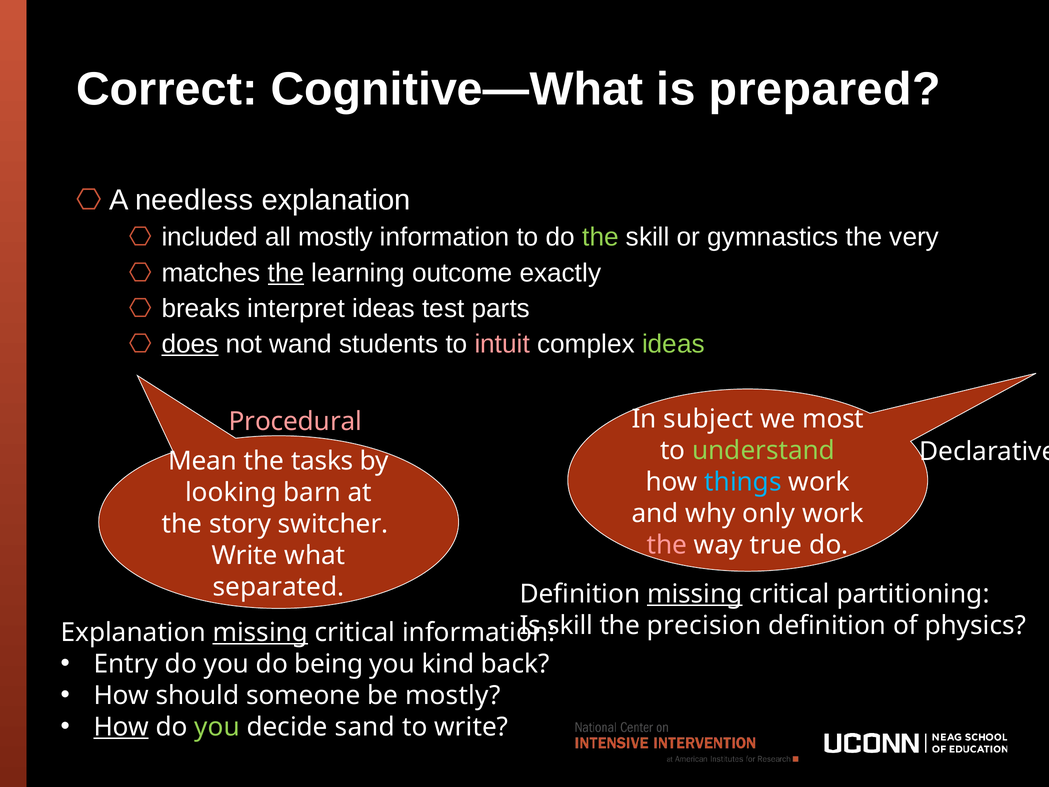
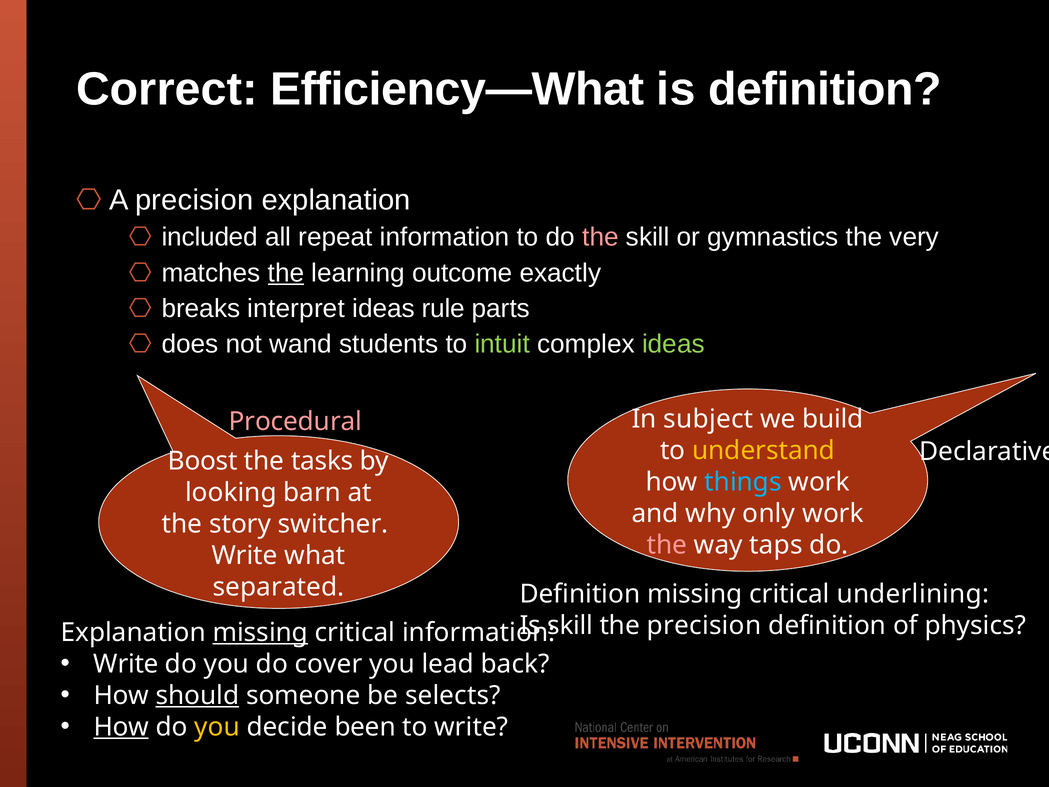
Cognitive—What: Cognitive—What -> Efficiency—What
is prepared: prepared -> definition
A needless: needless -> precision
all mostly: mostly -> repeat
the at (600, 237) colour: light green -> pink
test: test -> rule
does underline: present -> none
intuit colour: pink -> light green
most: most -> build
understand colour: light green -> yellow
Mean: Mean -> Boost
true: true -> taps
missing at (695, 594) underline: present -> none
partitioning: partitioning -> underlining
Entry at (126, 664): Entry -> Write
being: being -> cover
kind: kind -> lead
should underline: none -> present
be mostly: mostly -> selects
you at (217, 727) colour: light green -> yellow
sand: sand -> been
